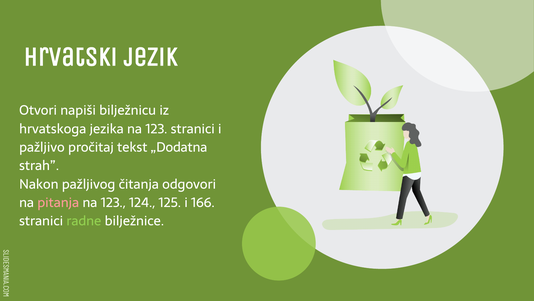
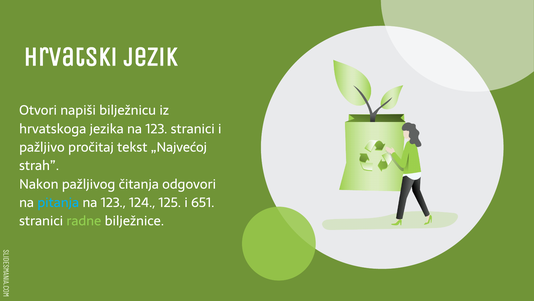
„Dodatna: „Dodatna -> „Najvećoj
pitanja colour: pink -> light blue
166: 166 -> 651
